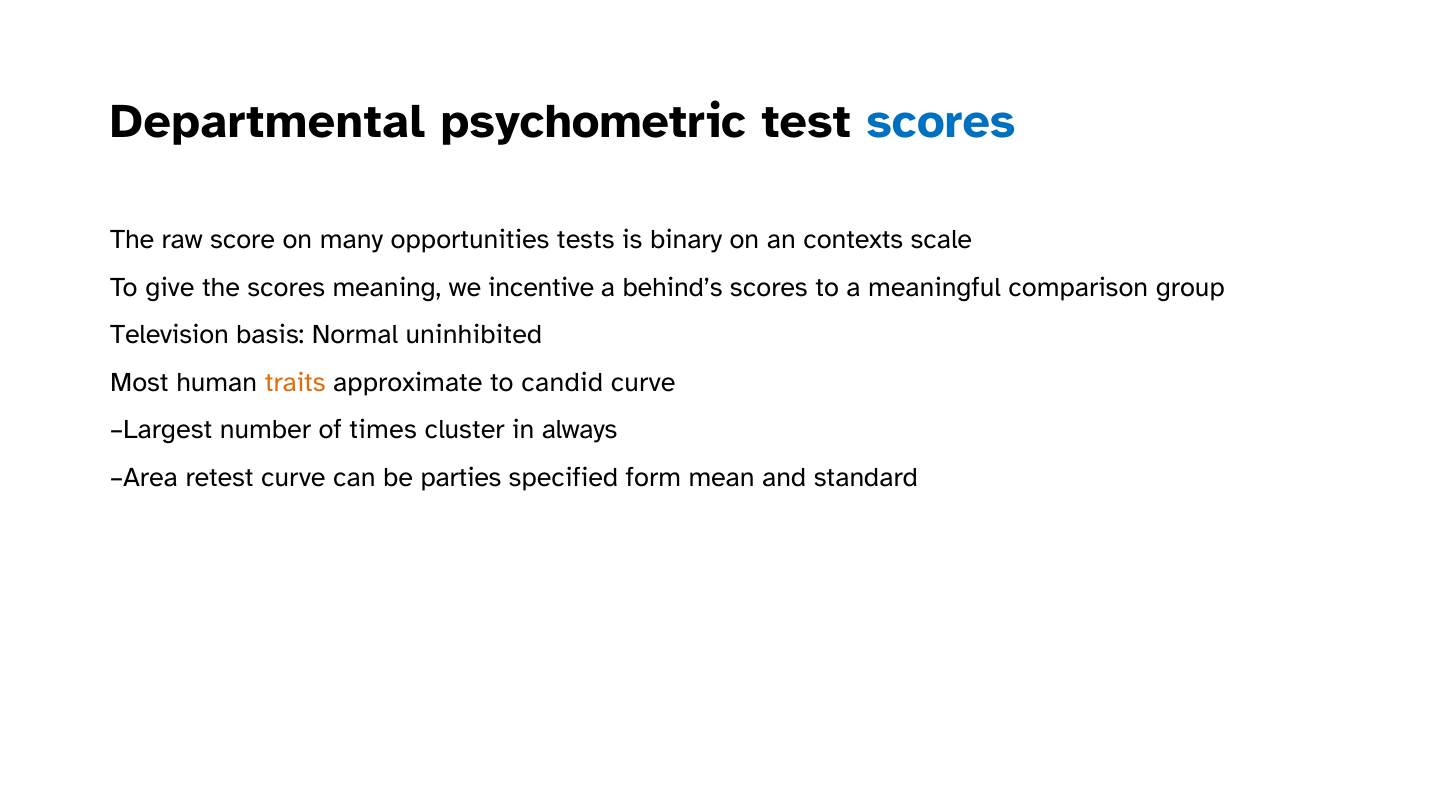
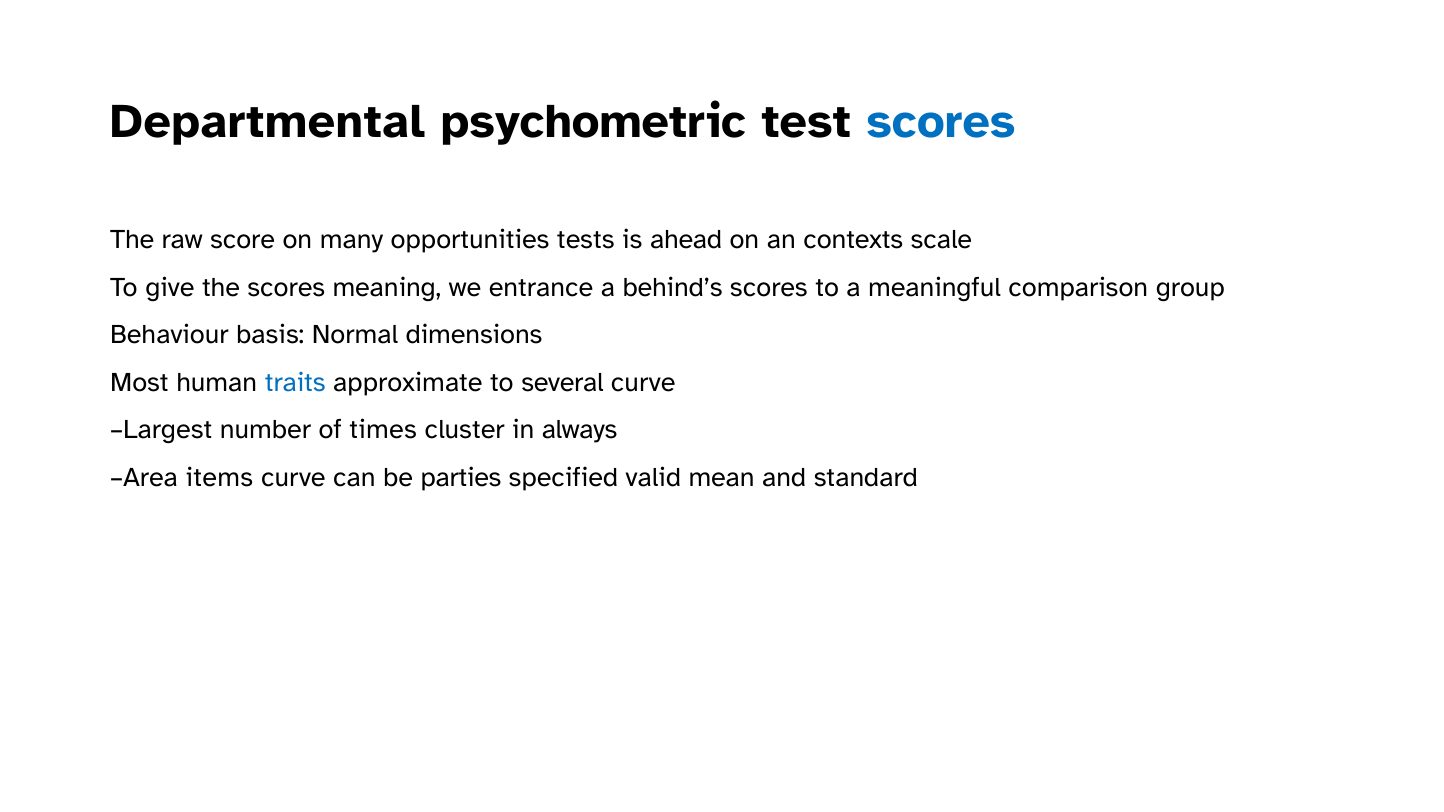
binary: binary -> ahead
incentive: incentive -> entrance
Television: Television -> Behaviour
uninhibited: uninhibited -> dimensions
traits colour: orange -> blue
candid: candid -> several
retest: retest -> items
form: form -> valid
